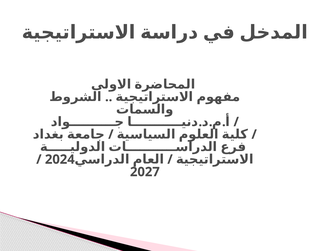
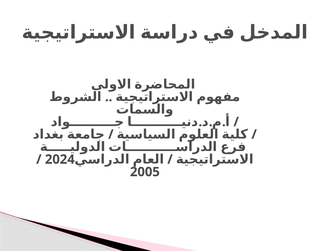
2027: 2027 -> 2005
